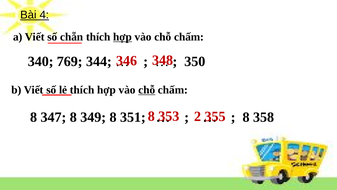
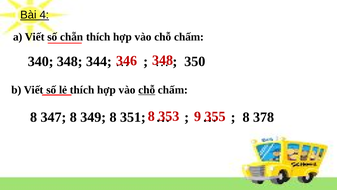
hợp at (123, 37) underline: present -> none
340 769: 769 -> 348
2: 2 -> 9
358: 358 -> 378
